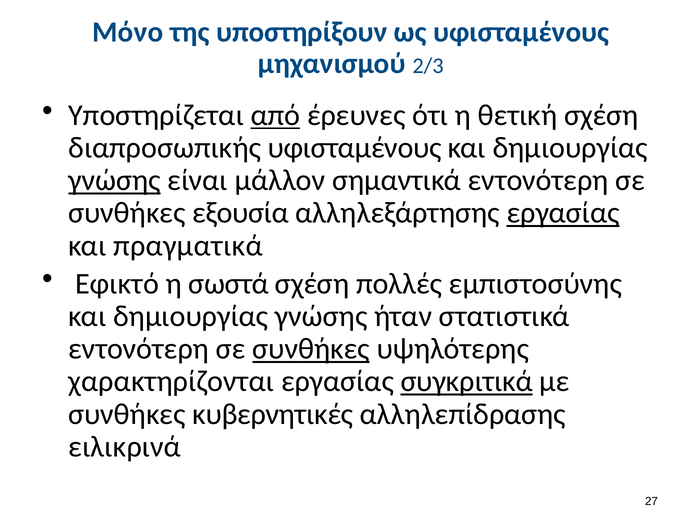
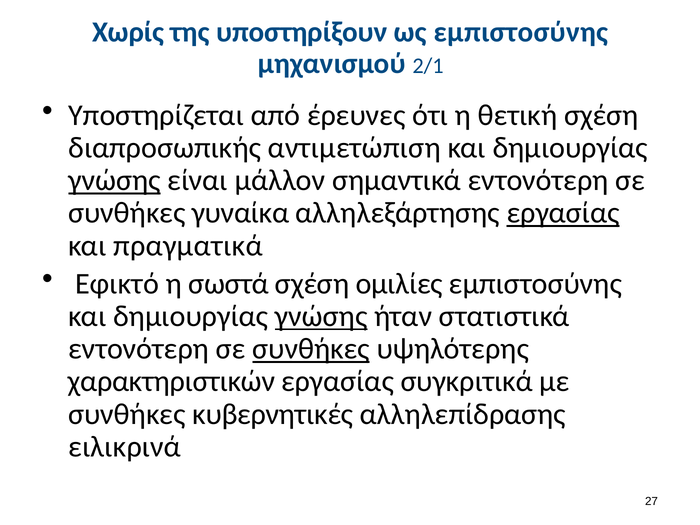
Μόνο: Μόνο -> Χωρίς
ως υφισταμένους: υφισταμένους -> εμπιστοσύνης
2/3: 2/3 -> 2/1
από underline: present -> none
διαπροσωπικής υφισταμένους: υφισταμένους -> αντιμετώπιση
εξουσία: εξουσία -> γυναίκα
πολλές: πολλές -> ομιλίες
γνώσης at (321, 316) underline: none -> present
χαρακτηρίζονται: χαρακτηρίζονται -> χαρακτηριστικών
συγκριτικά underline: present -> none
